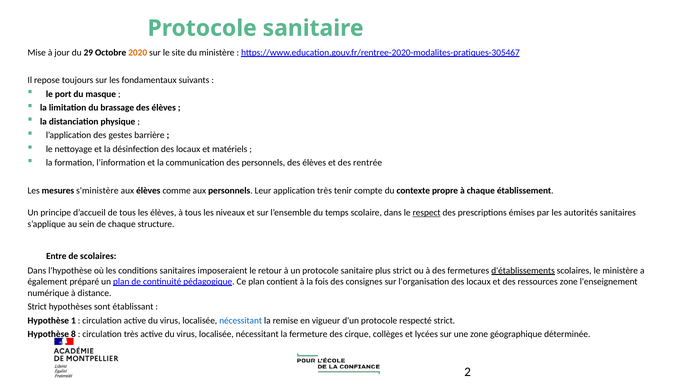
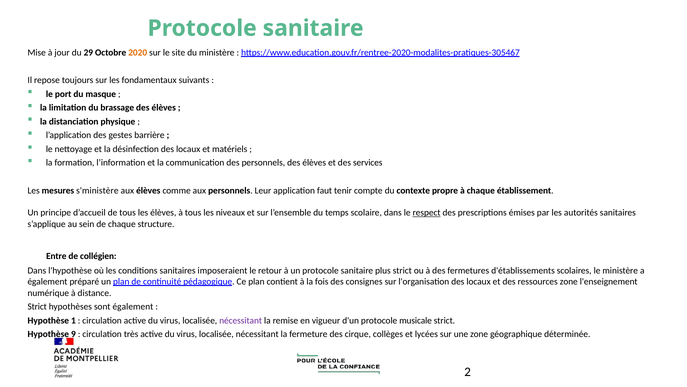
rentrée: rentrée -> services
application très: très -> faut
de scolaires: scolaires -> collégien
d'établissements underline: present -> none
sont établissant: établissant -> également
nécessitant at (241, 320) colour: blue -> purple
respecté: respecté -> musicale
8: 8 -> 9
